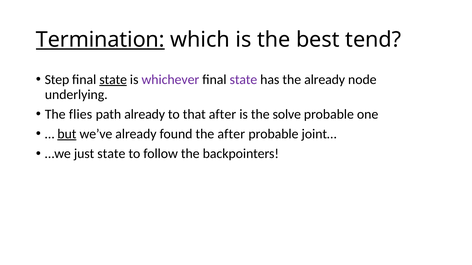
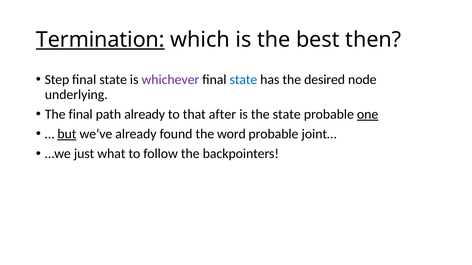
tend: tend -> then
state at (113, 80) underline: present -> none
state at (243, 80) colour: purple -> blue
the already: already -> desired
The flies: flies -> final
the solve: solve -> state
one underline: none -> present
the after: after -> word
just state: state -> what
